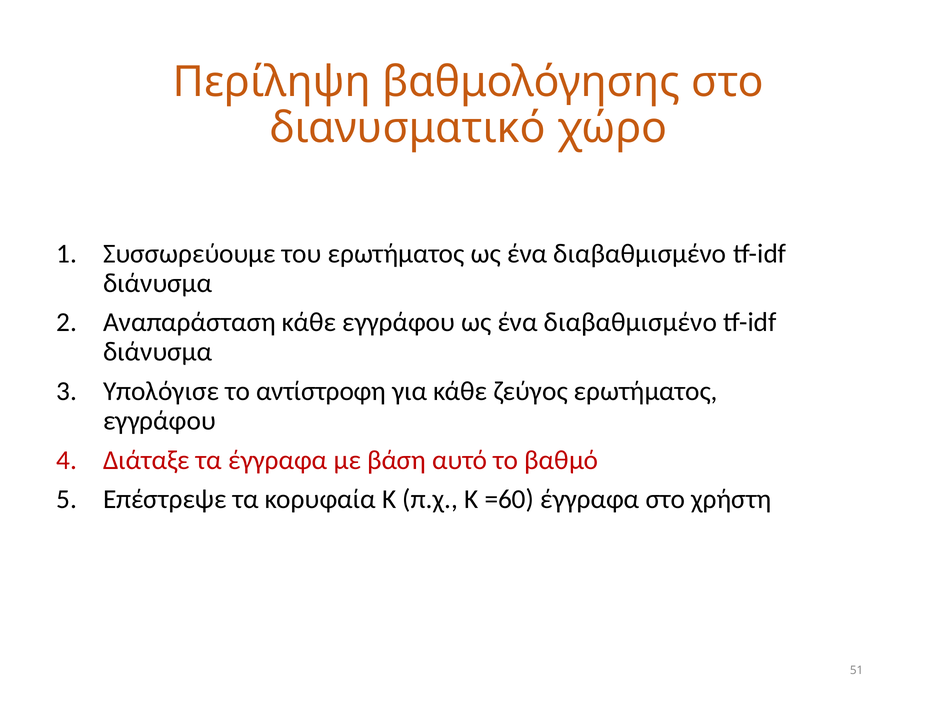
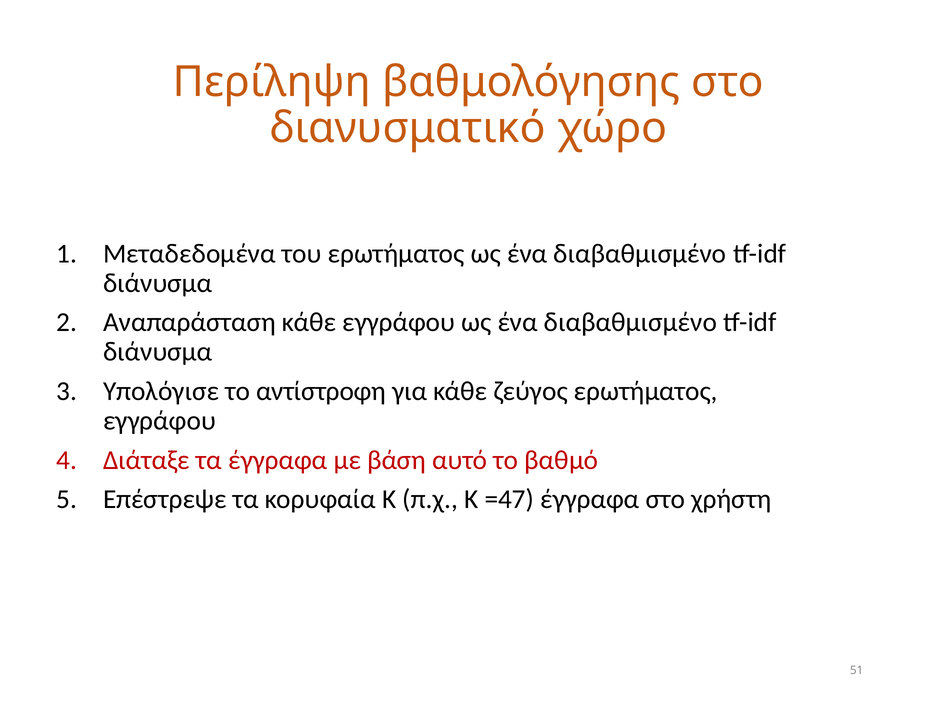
Συσσωρεύουμε: Συσσωρεύουμε -> Μεταδεδομένα
=60: =60 -> =47
